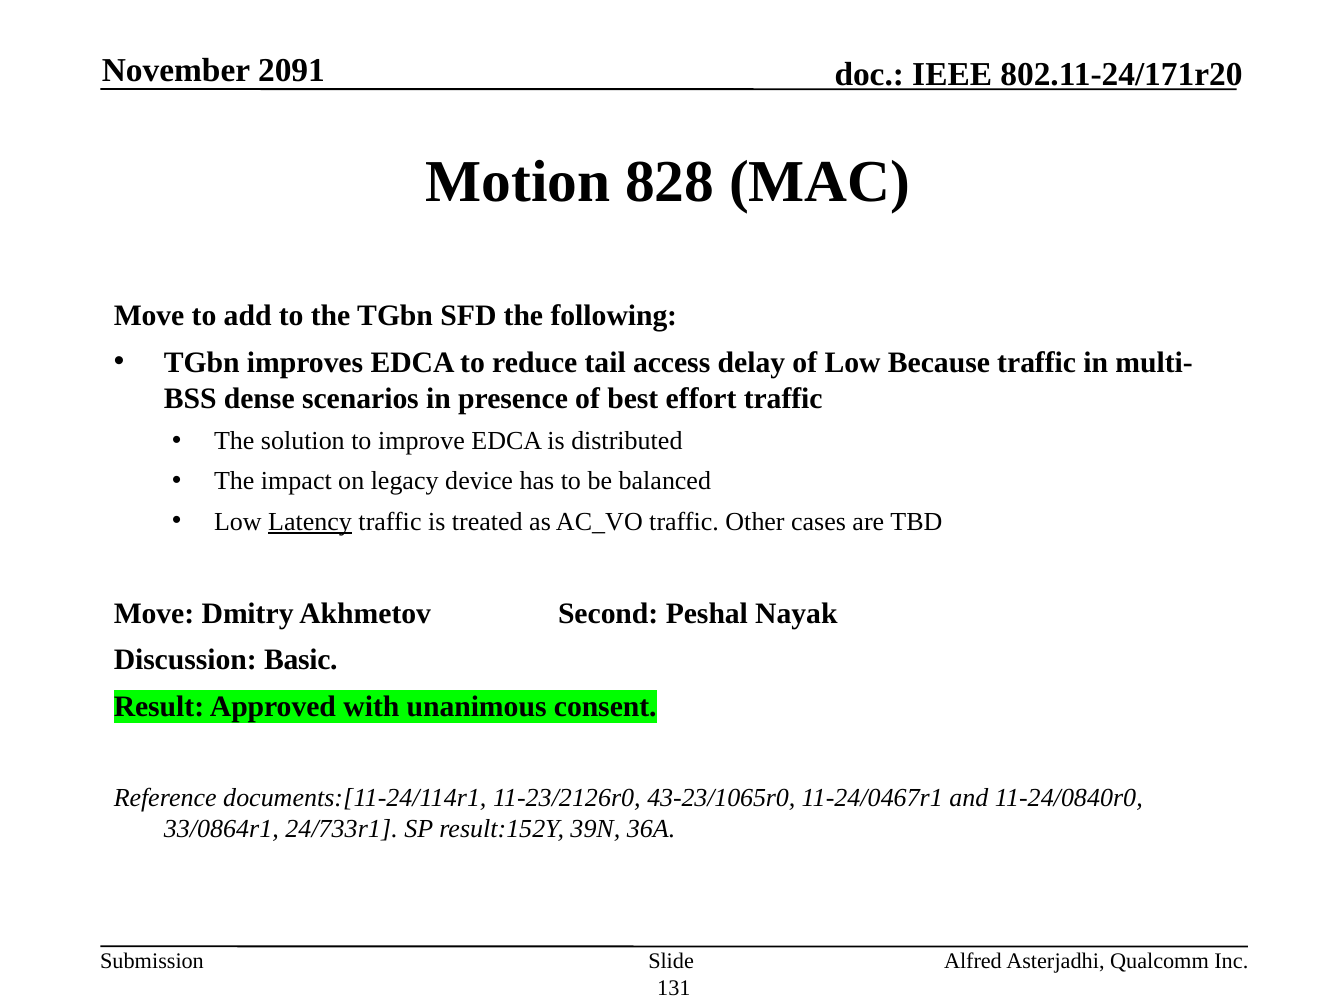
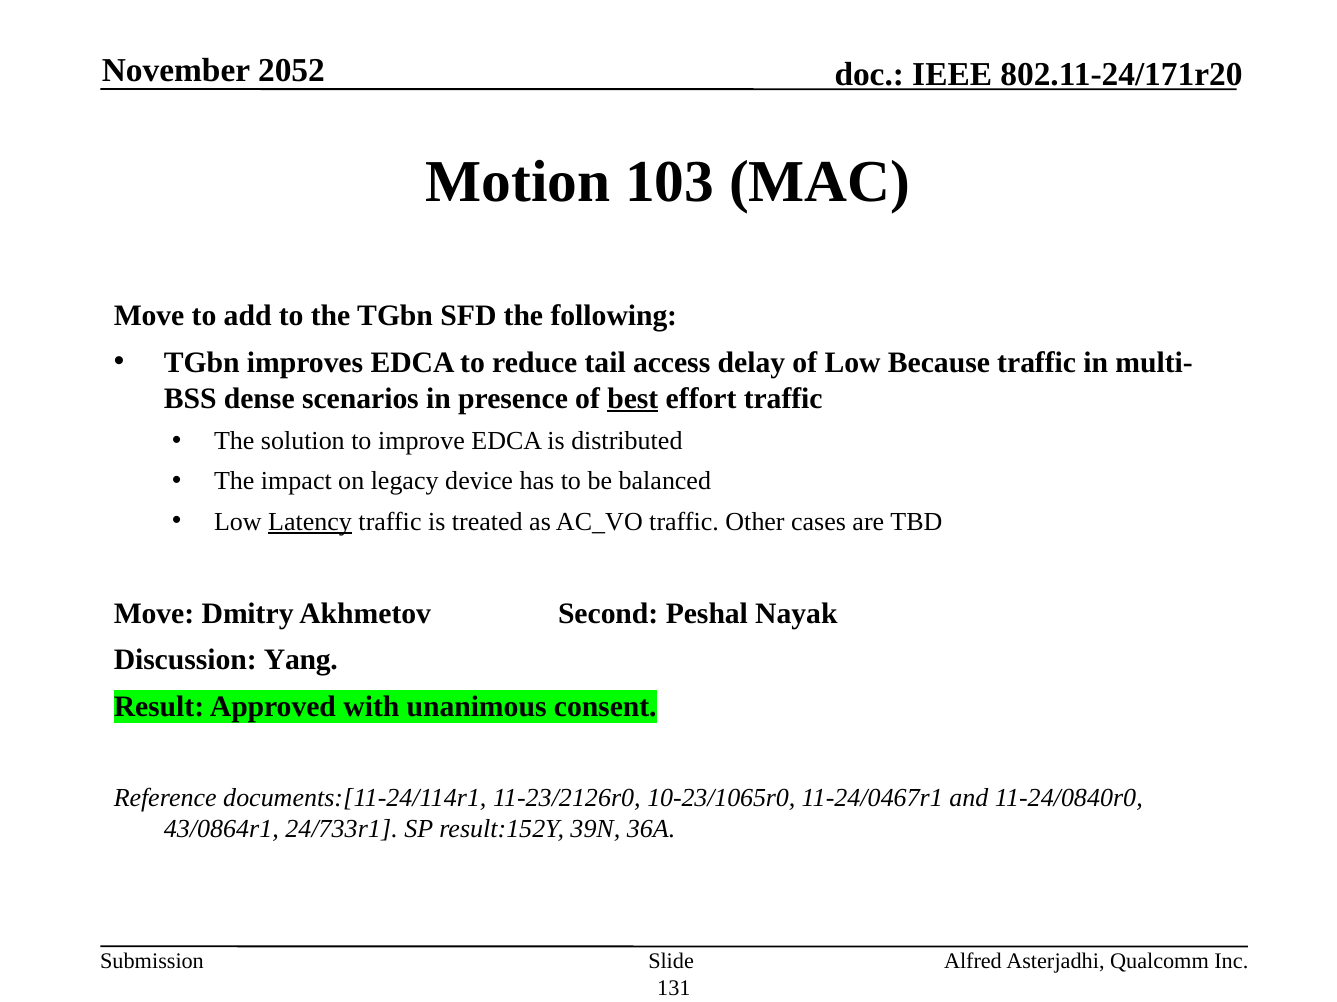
2091: 2091 -> 2052
828: 828 -> 103
best underline: none -> present
Basic: Basic -> Yang
43-23/1065r0: 43-23/1065r0 -> 10-23/1065r0
33/0864r1: 33/0864r1 -> 43/0864r1
